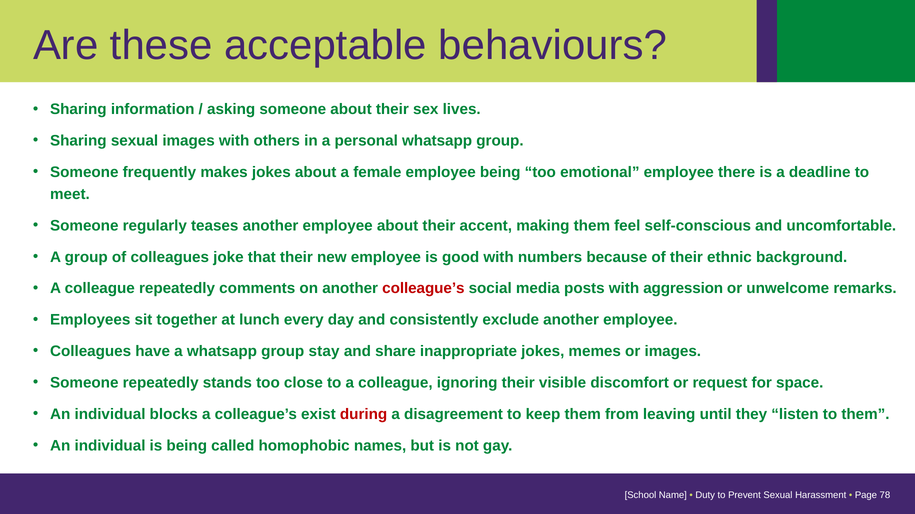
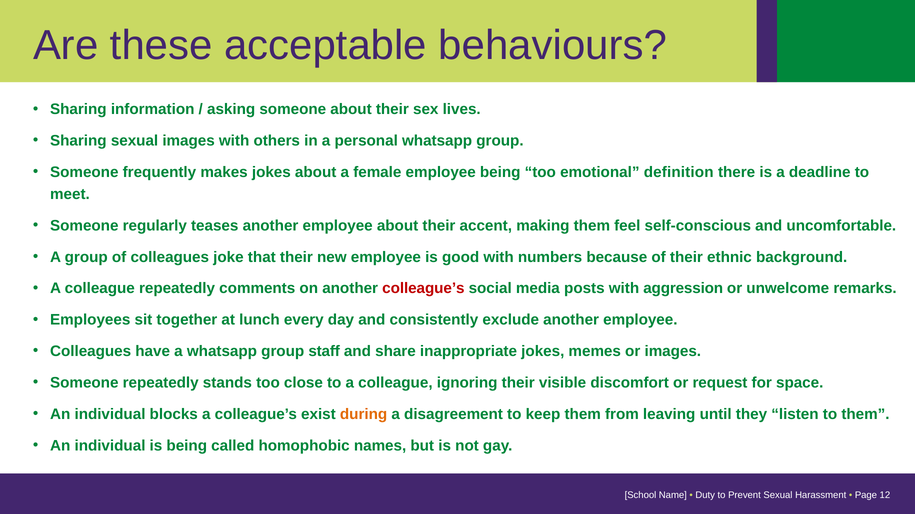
emotional employee: employee -> definition
stay: stay -> staff
during colour: red -> orange
78: 78 -> 12
